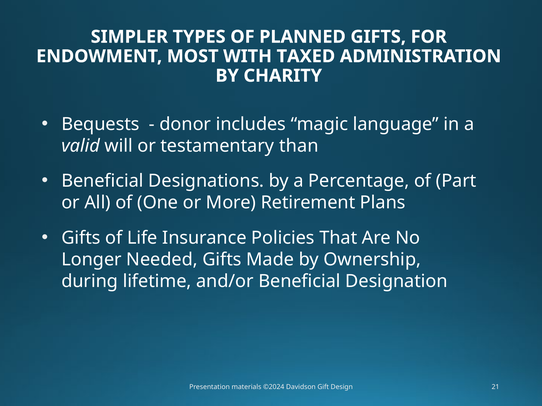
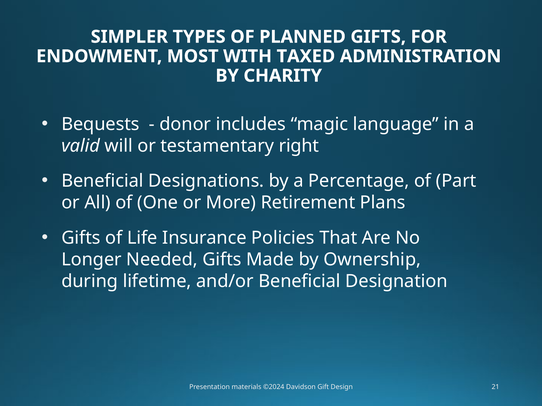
than: than -> right
